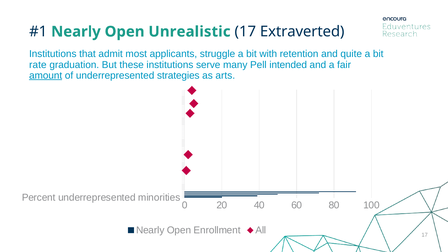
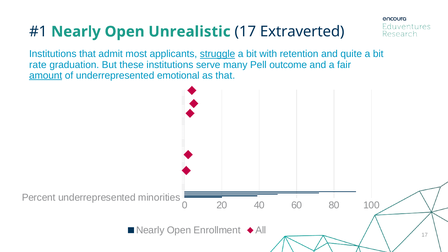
struggle underline: none -> present
intended: intended -> outcome
strategies: strategies -> emotional
as arts: arts -> that
